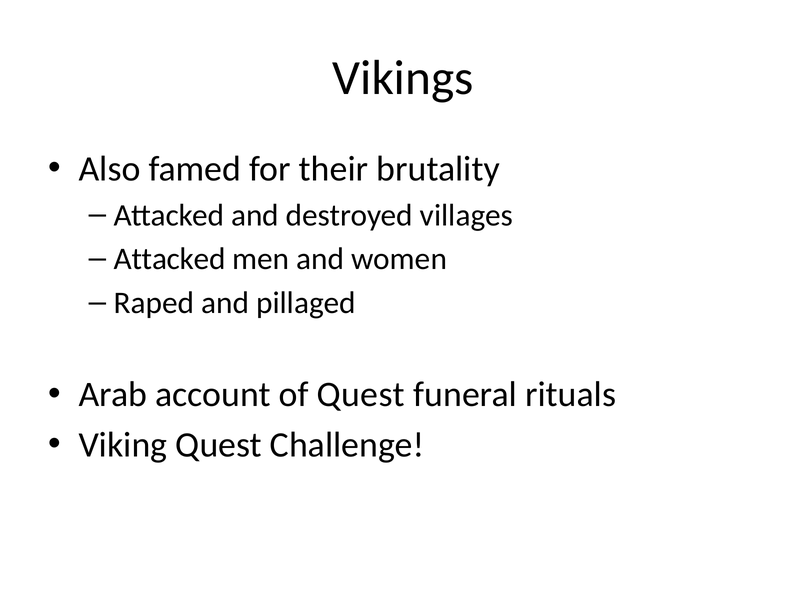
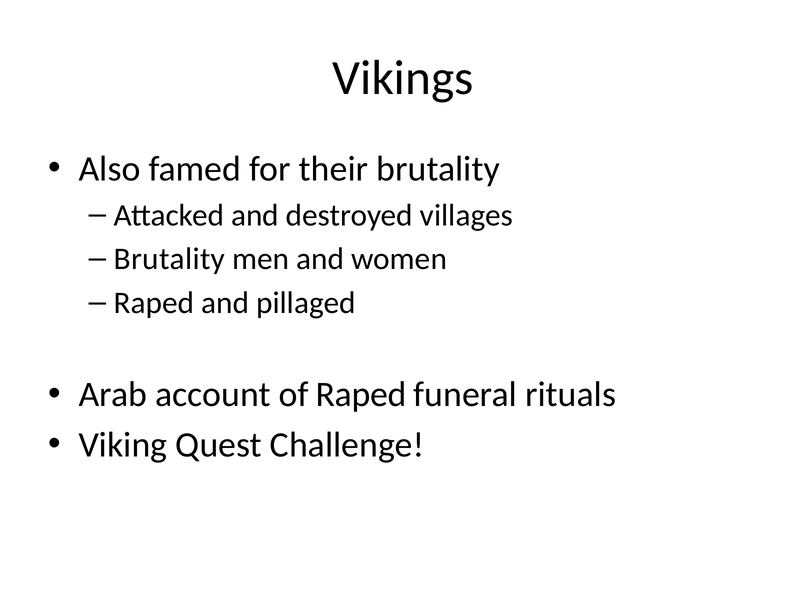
Attacked at (170, 259): Attacked -> Brutality
of Quest: Quest -> Raped
